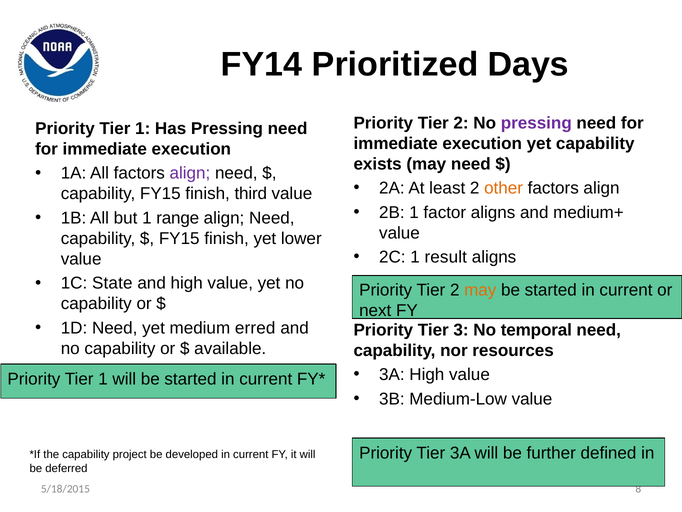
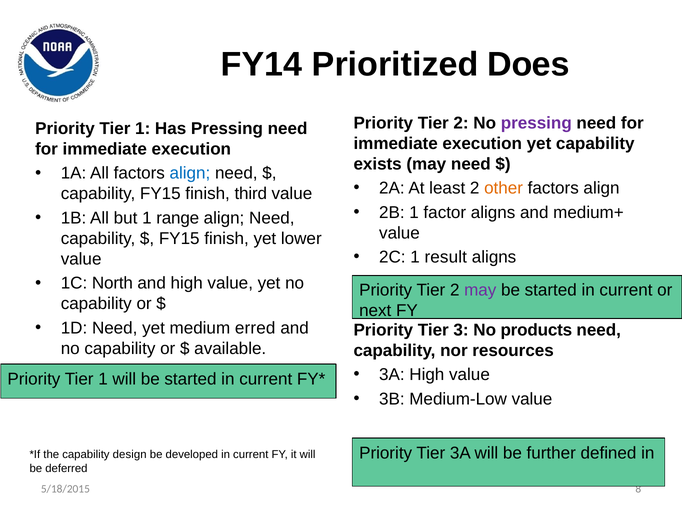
Days: Days -> Does
align at (190, 173) colour: purple -> blue
State: State -> North
may at (480, 290) colour: orange -> purple
temporal: temporal -> products
project: project -> design
